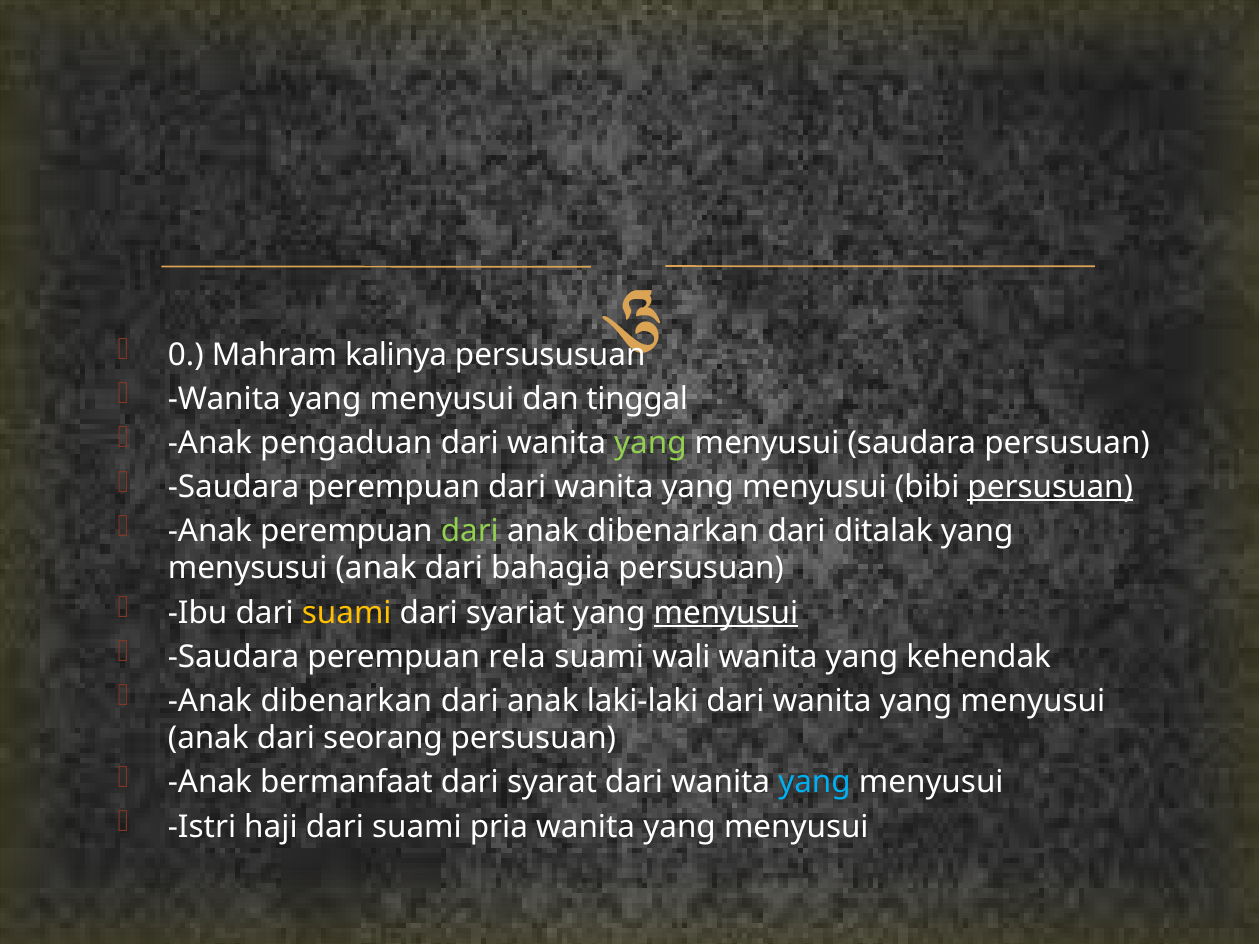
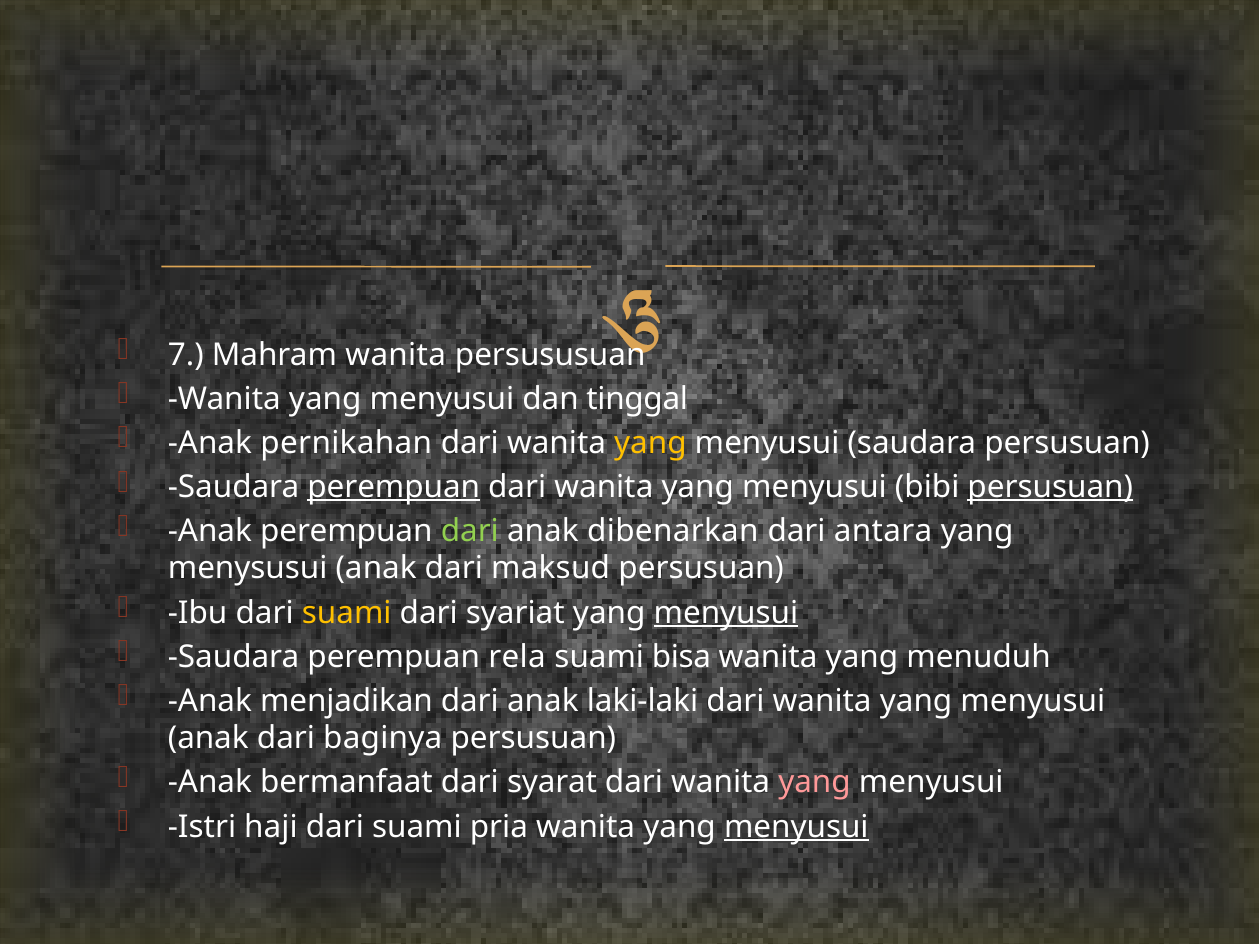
0: 0 -> 7
Mahram kalinya: kalinya -> wanita
pengaduan: pengaduan -> pernikahan
yang at (650, 443) colour: light green -> yellow
perempuan at (394, 487) underline: none -> present
ditalak: ditalak -> antara
bahagia: bahagia -> maksud
wali: wali -> bisa
kehendak: kehendak -> menuduh
dibenarkan at (346, 701): dibenarkan -> menjadikan
seorang: seorang -> baginya
yang at (815, 783) colour: light blue -> pink
menyusui at (796, 827) underline: none -> present
